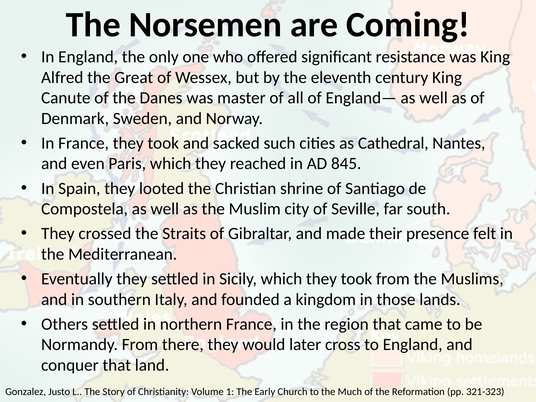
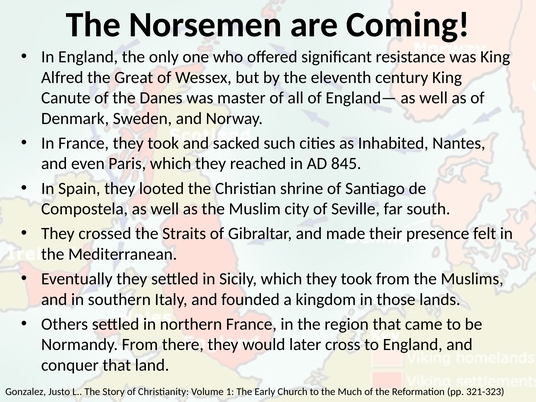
Cathedral: Cathedral -> Inhabited
